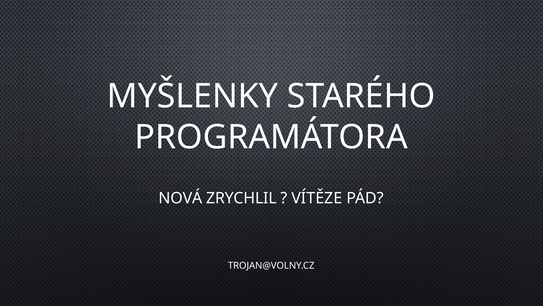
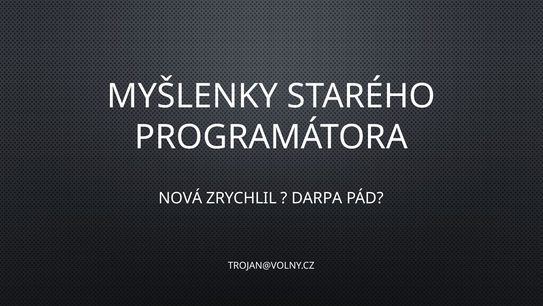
VÍTĚZE: VÍTĚZE -> DARPA
